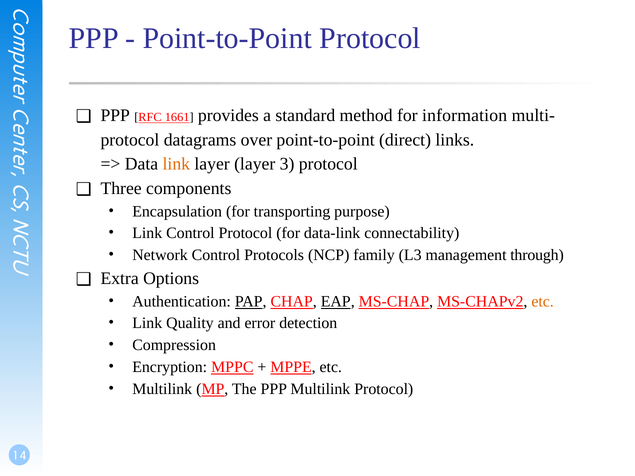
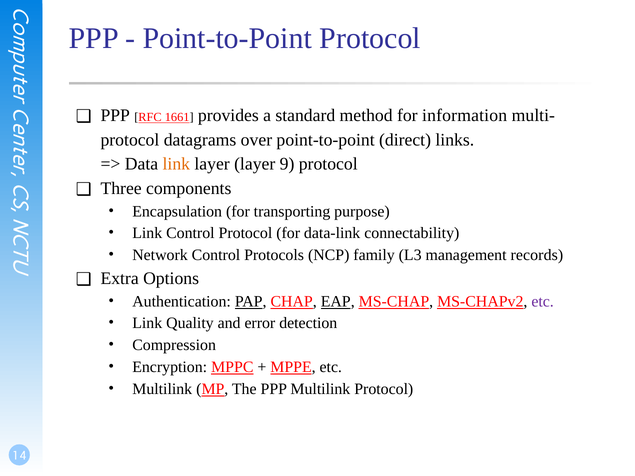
3: 3 -> 9
through: through -> records
etc at (543, 301) colour: orange -> purple
